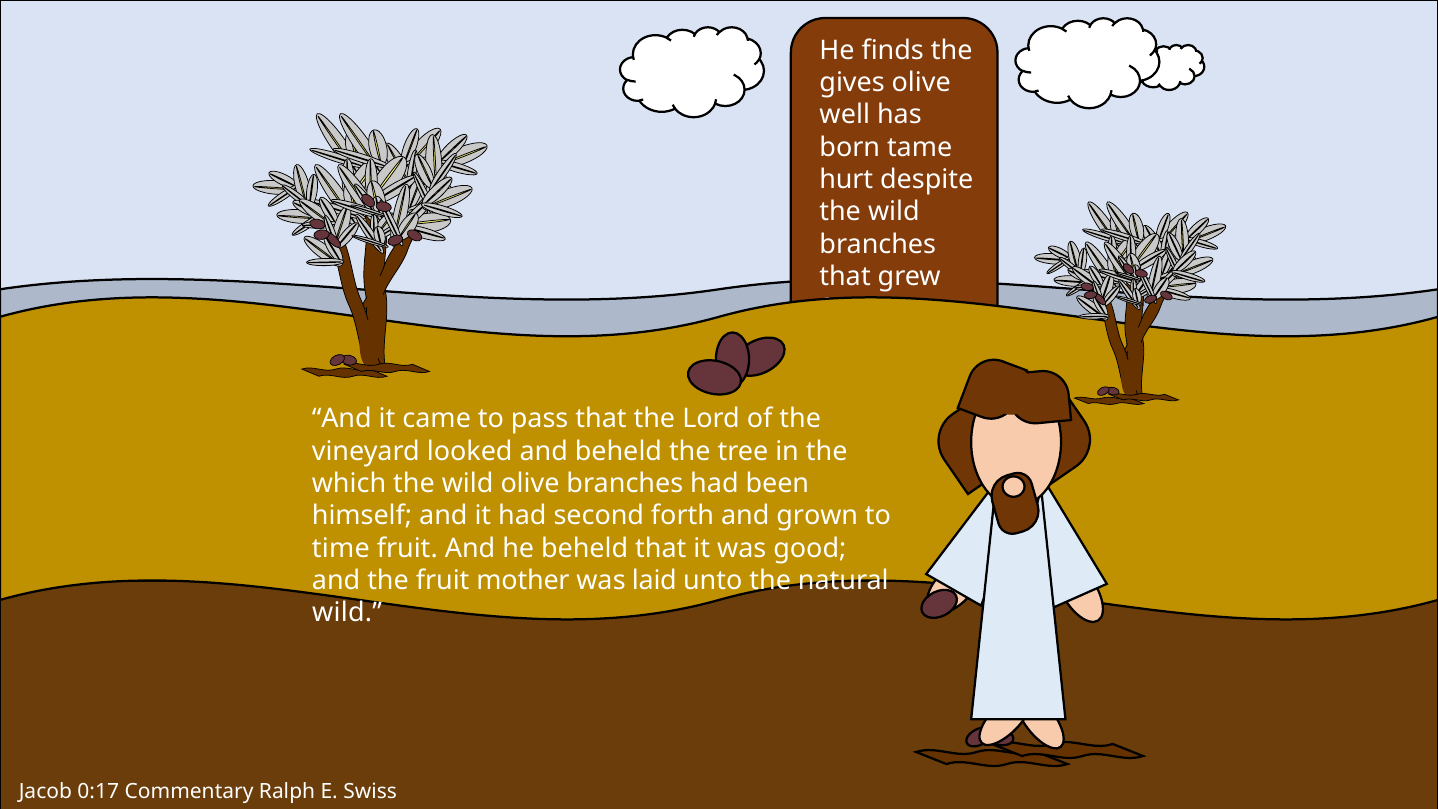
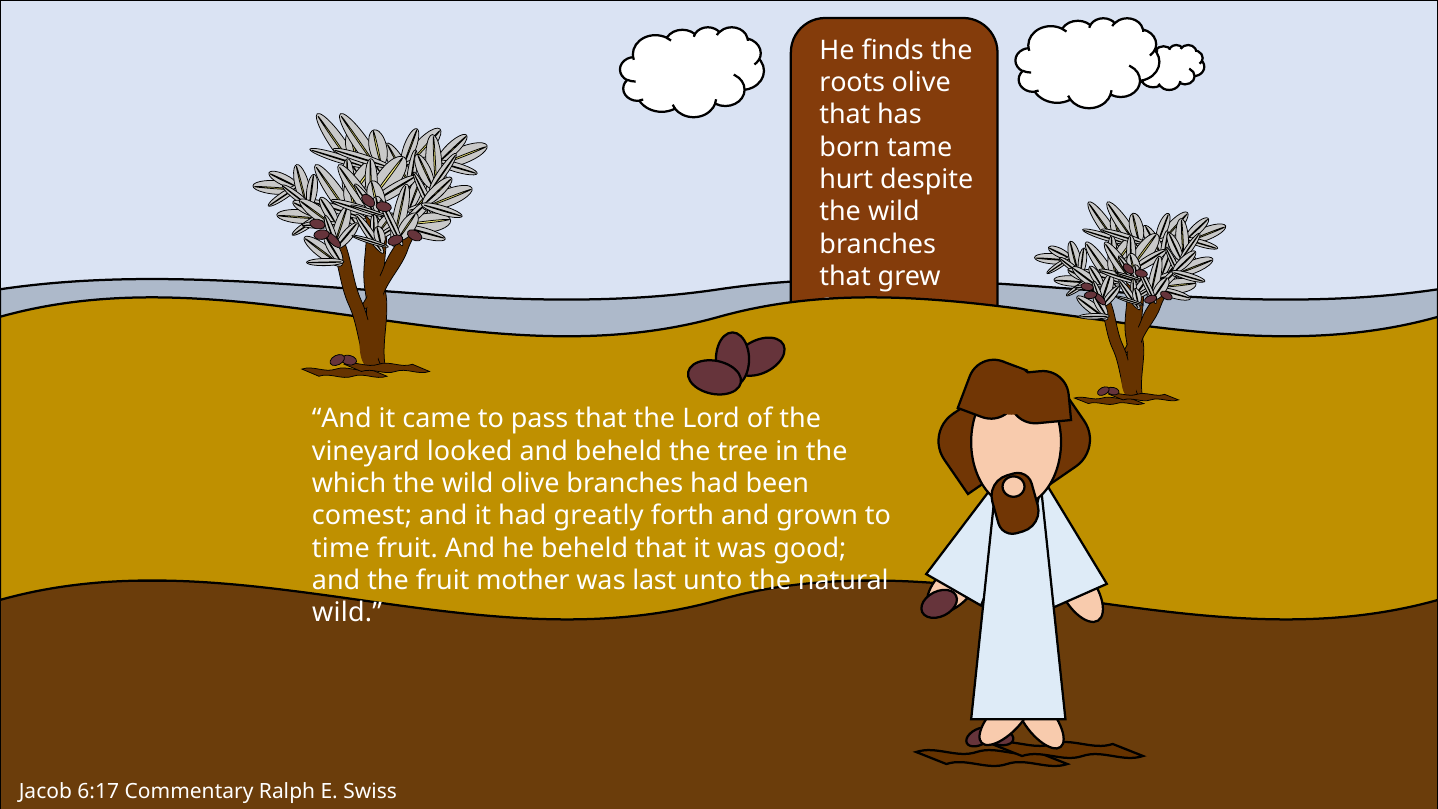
gives: gives -> roots
well at (845, 115): well -> that
himself: himself -> comest
second: second -> greatly
laid: laid -> last
0:17: 0:17 -> 6:17
